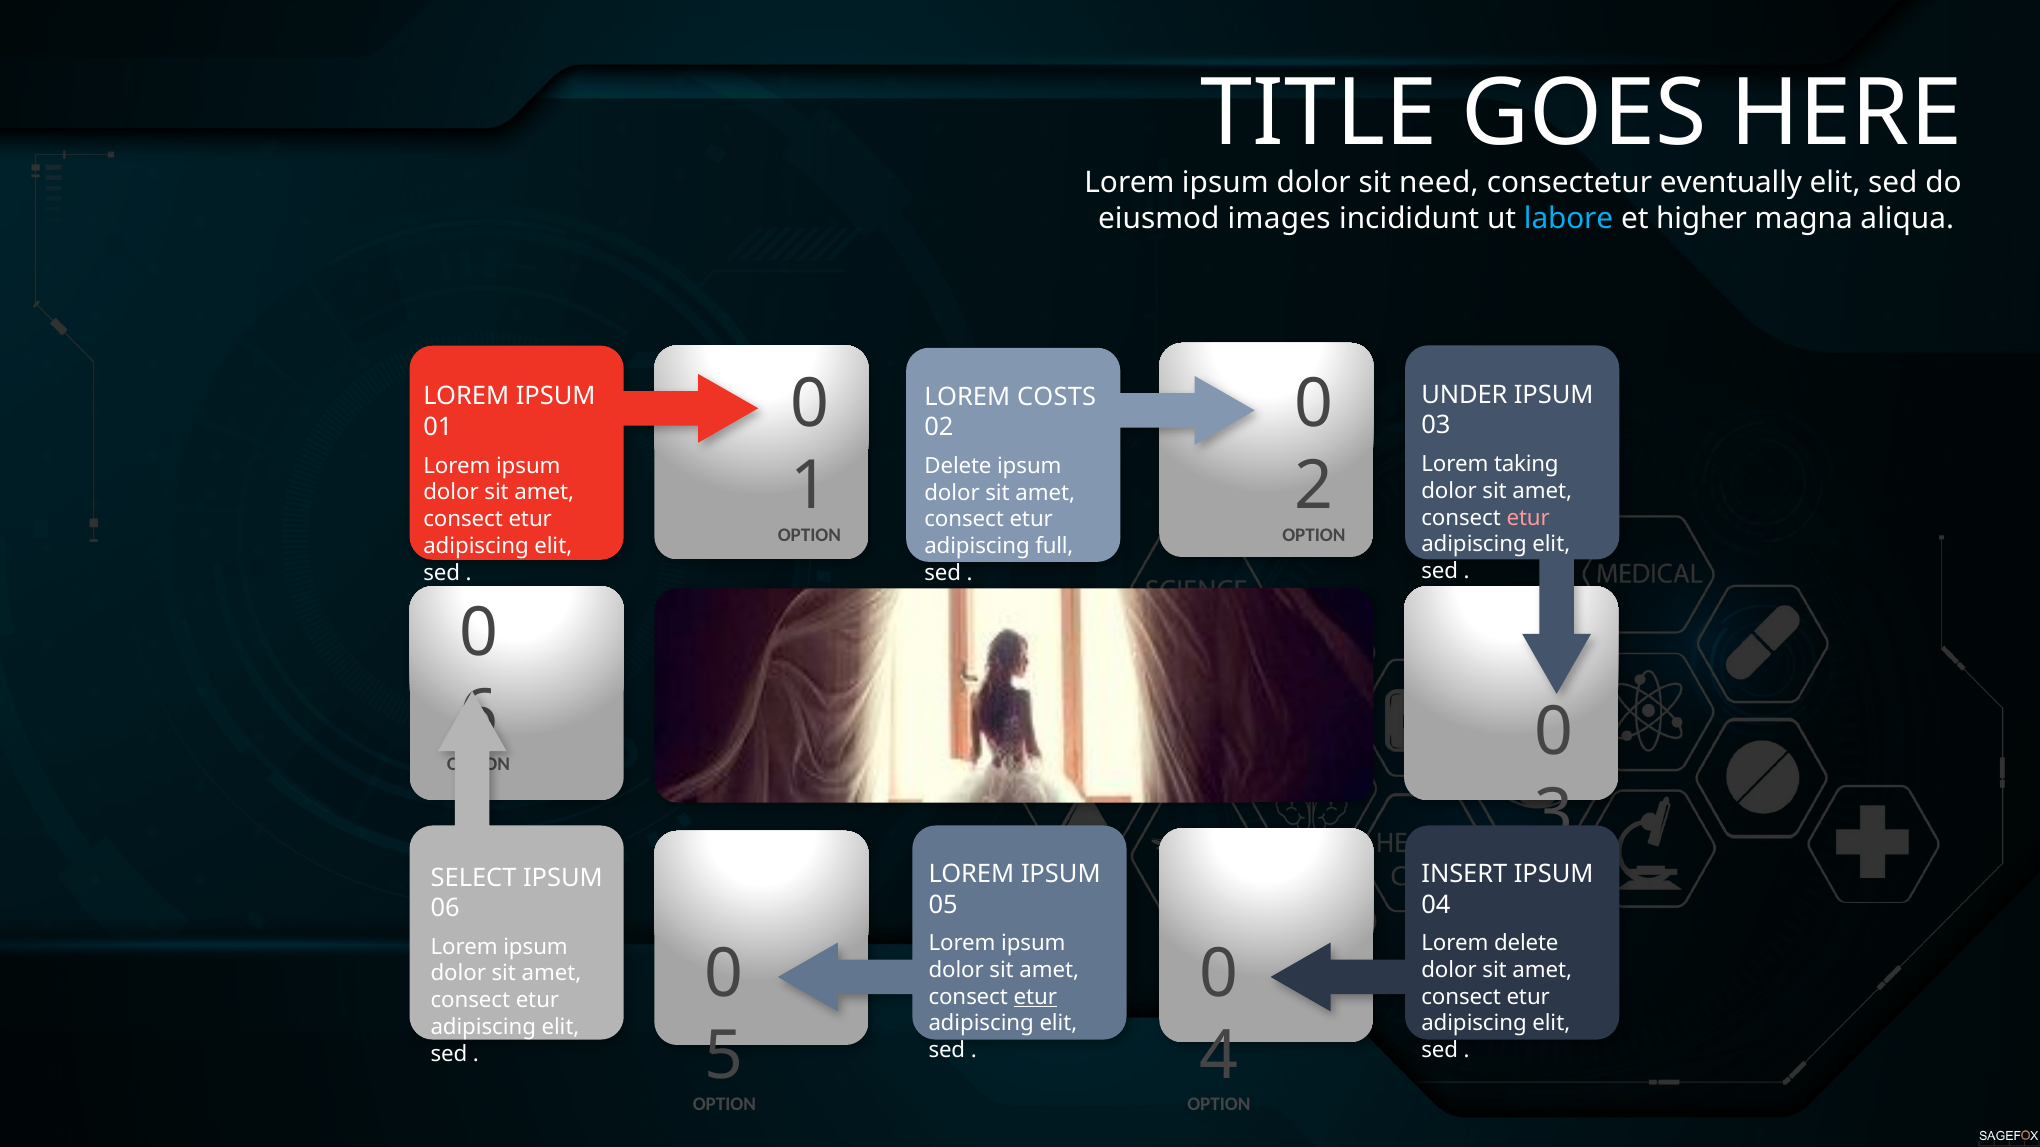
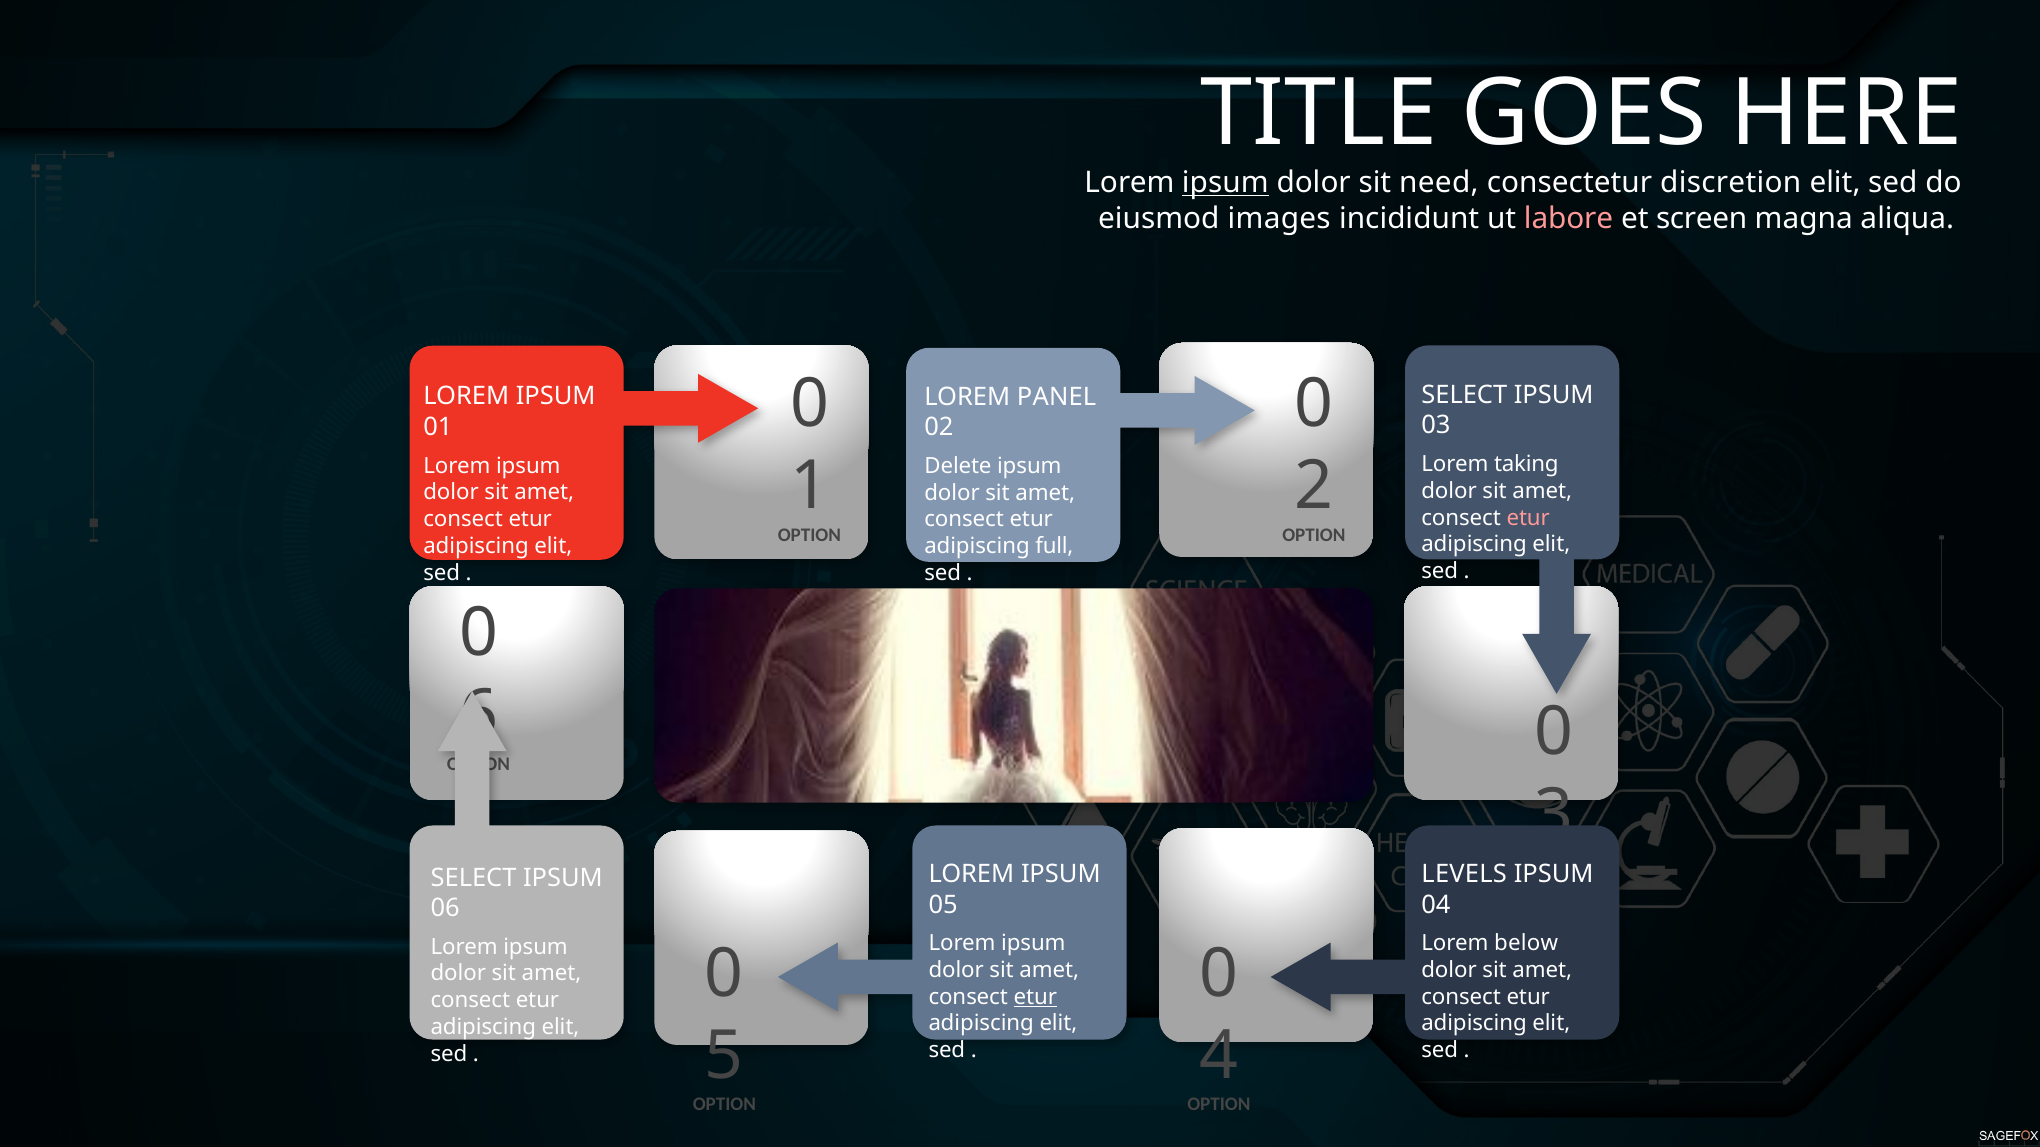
ipsum at (1225, 183) underline: none -> present
eventually: eventually -> discretion
labore colour: light blue -> pink
higher: higher -> screen
UNDER at (1464, 395): UNDER -> SELECT
COSTS: COSTS -> PANEL
INSERT: INSERT -> LEVELS
Lorem delete: delete -> below
